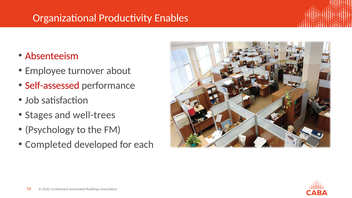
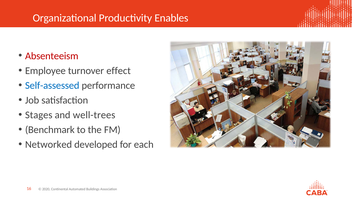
about: about -> effect
Self-assessed colour: red -> blue
Psychology: Psychology -> Benchmark
Completed: Completed -> Networked
